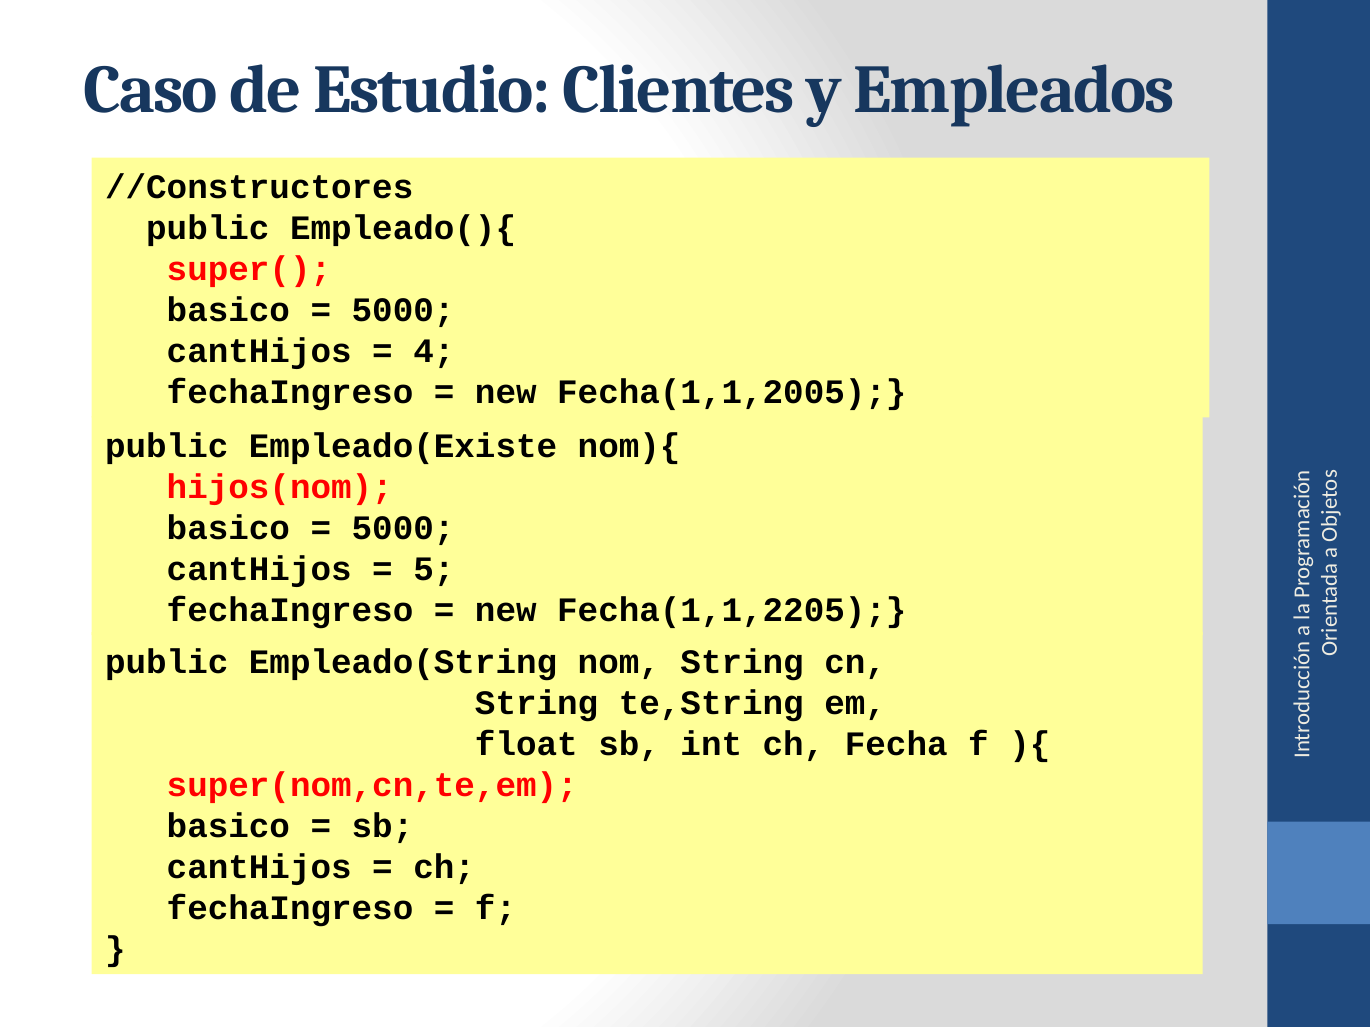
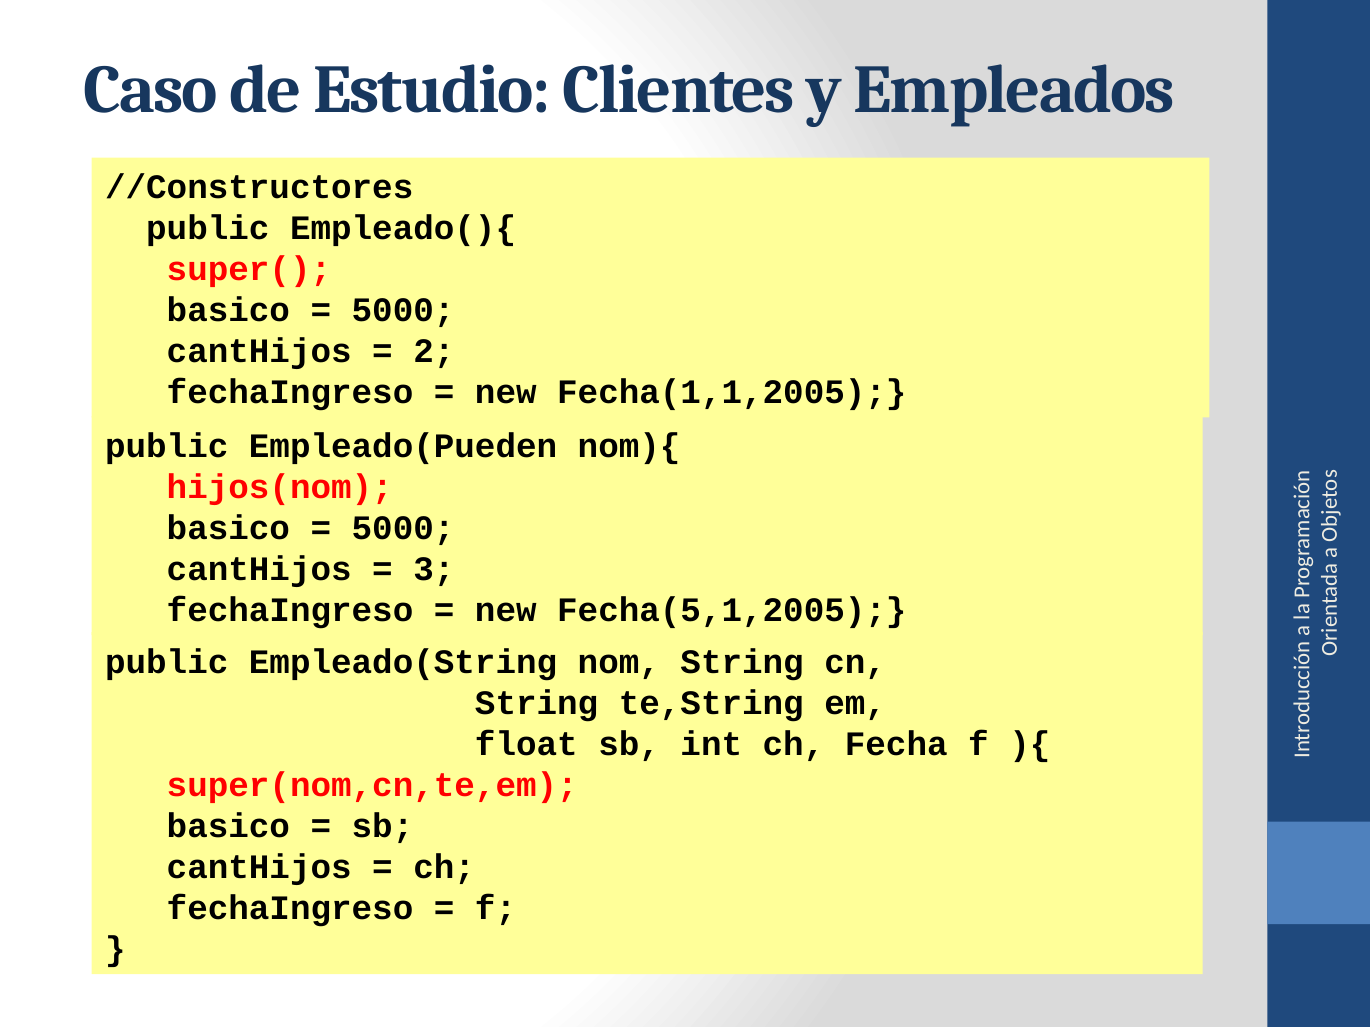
4: 4 -> 2
Empleado(Existe: Empleado(Existe -> Empleado(Pueden
5: 5 -> 3
Fecha(1,1,2205: Fecha(1,1,2205 -> Fecha(5,1,2005
